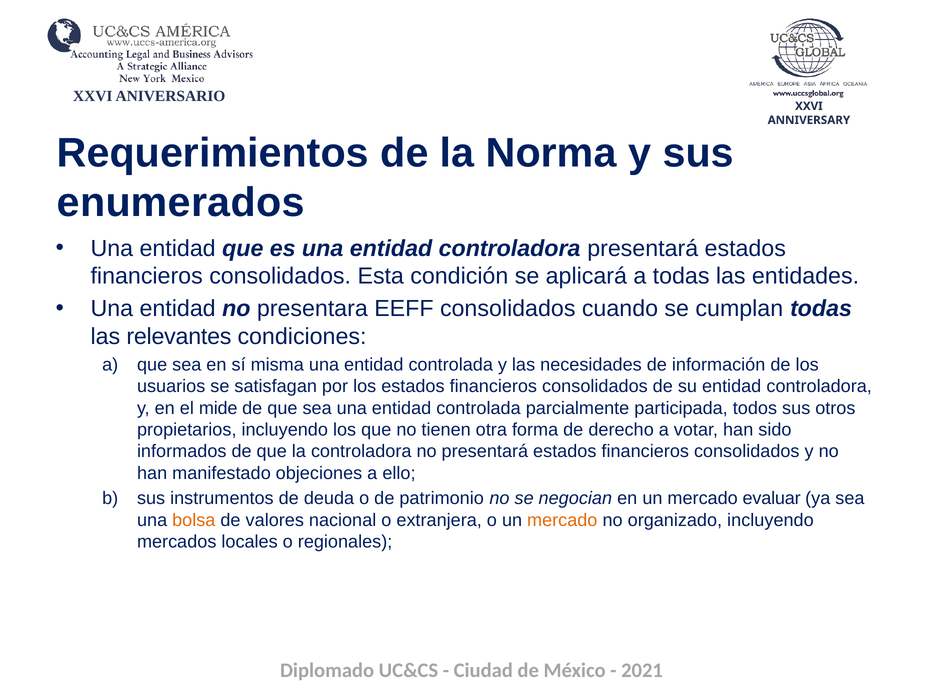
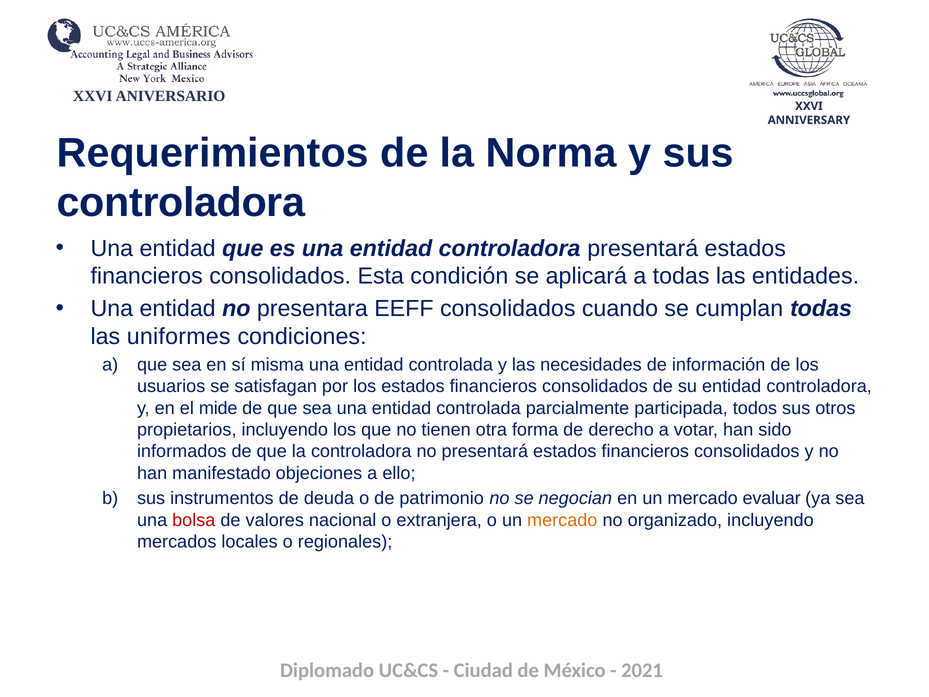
enumerados at (181, 203): enumerados -> controladora
relevantes: relevantes -> uniformes
bolsa colour: orange -> red
